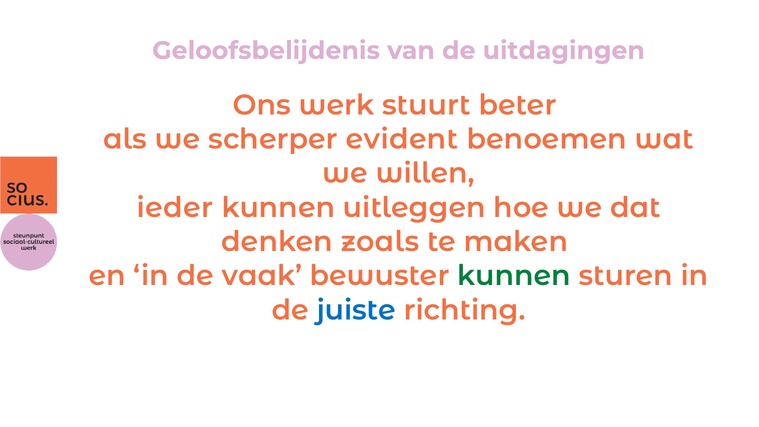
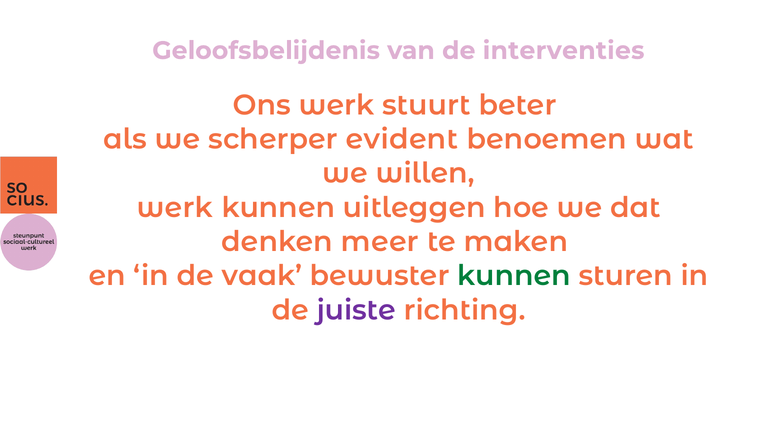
uitdagingen: uitdagingen -> interventies
ieder at (175, 208): ieder -> werk
zoals: zoals -> meer
juiste colour: blue -> purple
